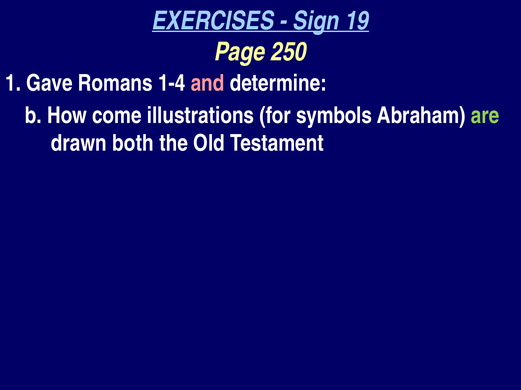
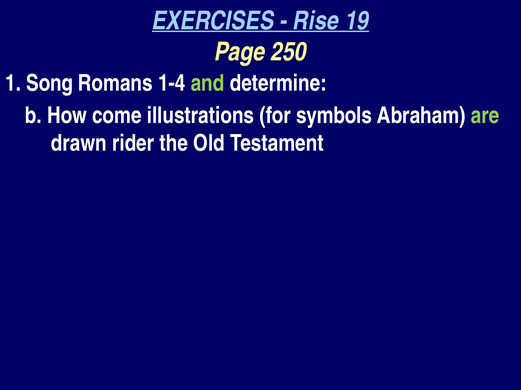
Sign: Sign -> Rise
Gave: Gave -> Song
and colour: pink -> light green
both: both -> rider
